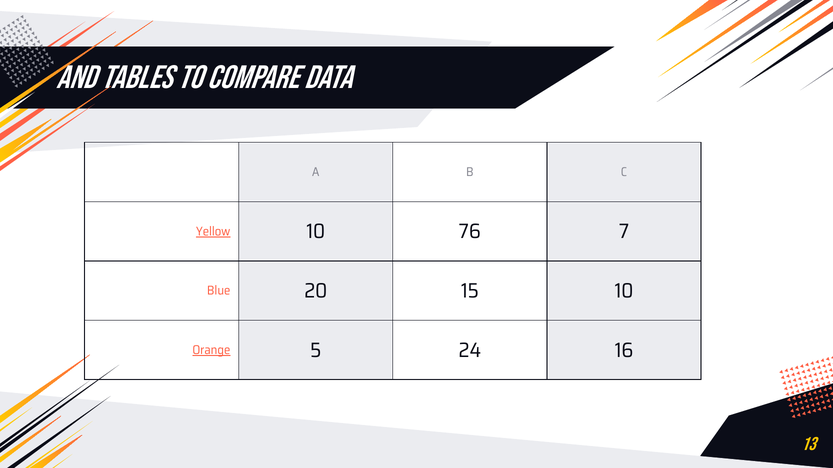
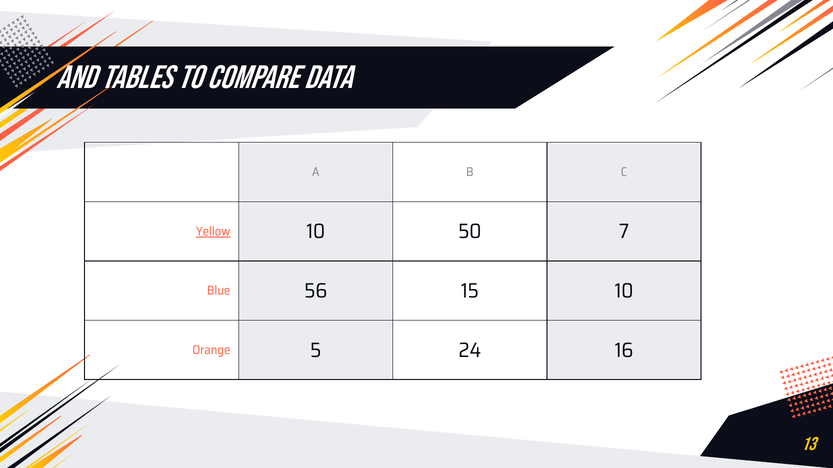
76: 76 -> 50
20: 20 -> 56
Orange underline: present -> none
